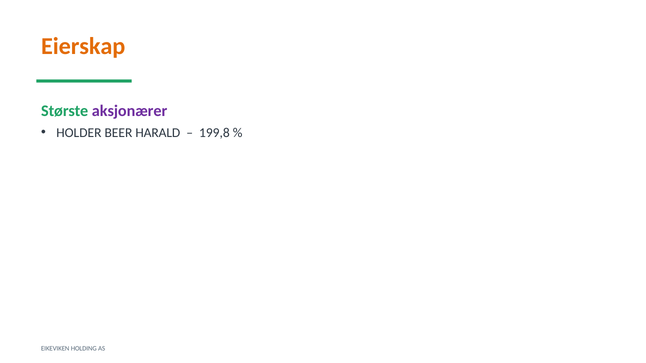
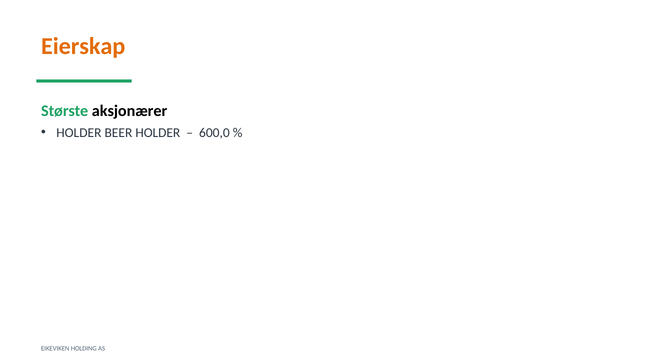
aksjonærer colour: purple -> black
BEER HARALD: HARALD -> HOLDER
199,8: 199,8 -> 600,0
